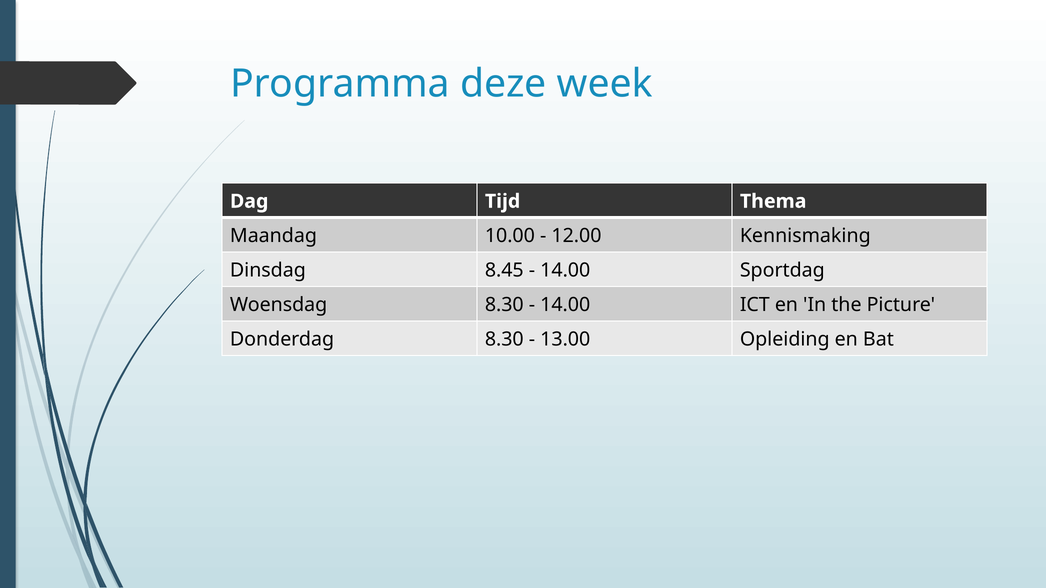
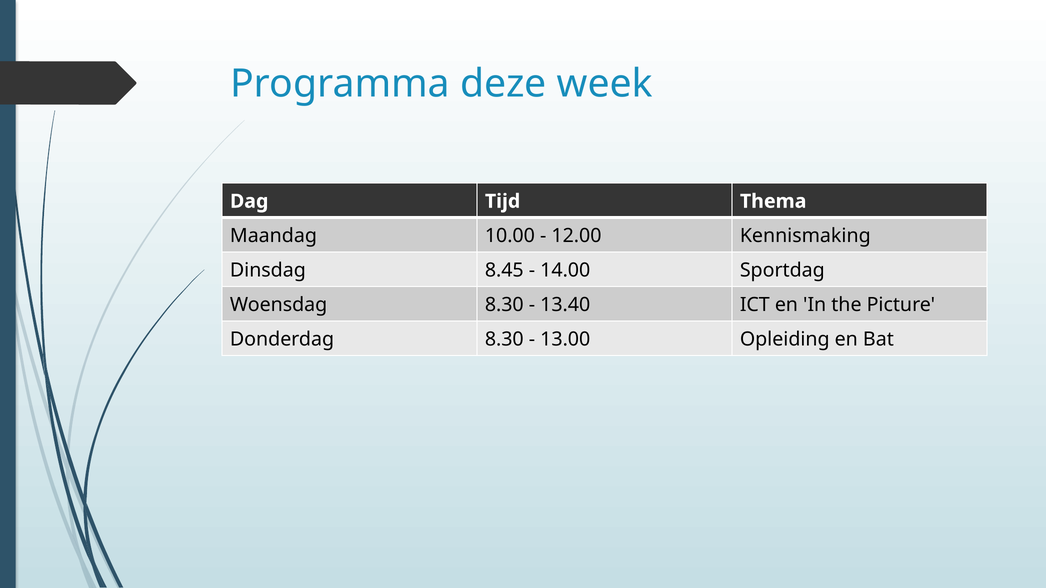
14.00 at (565, 305): 14.00 -> 13.40
